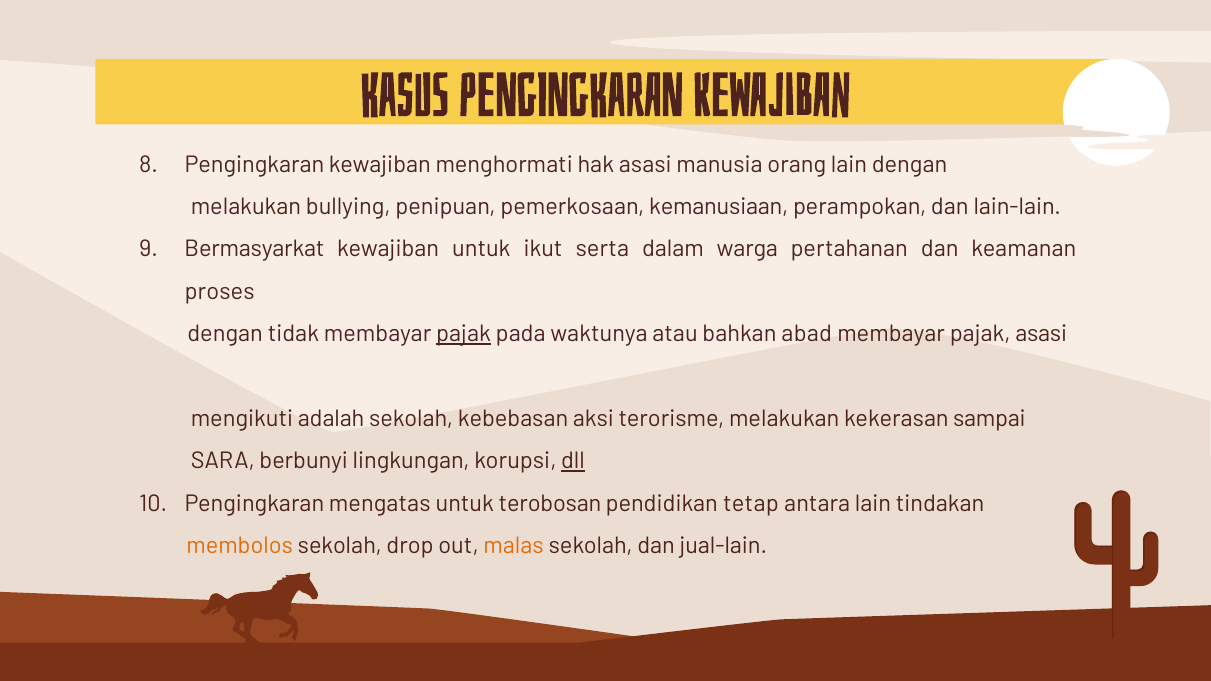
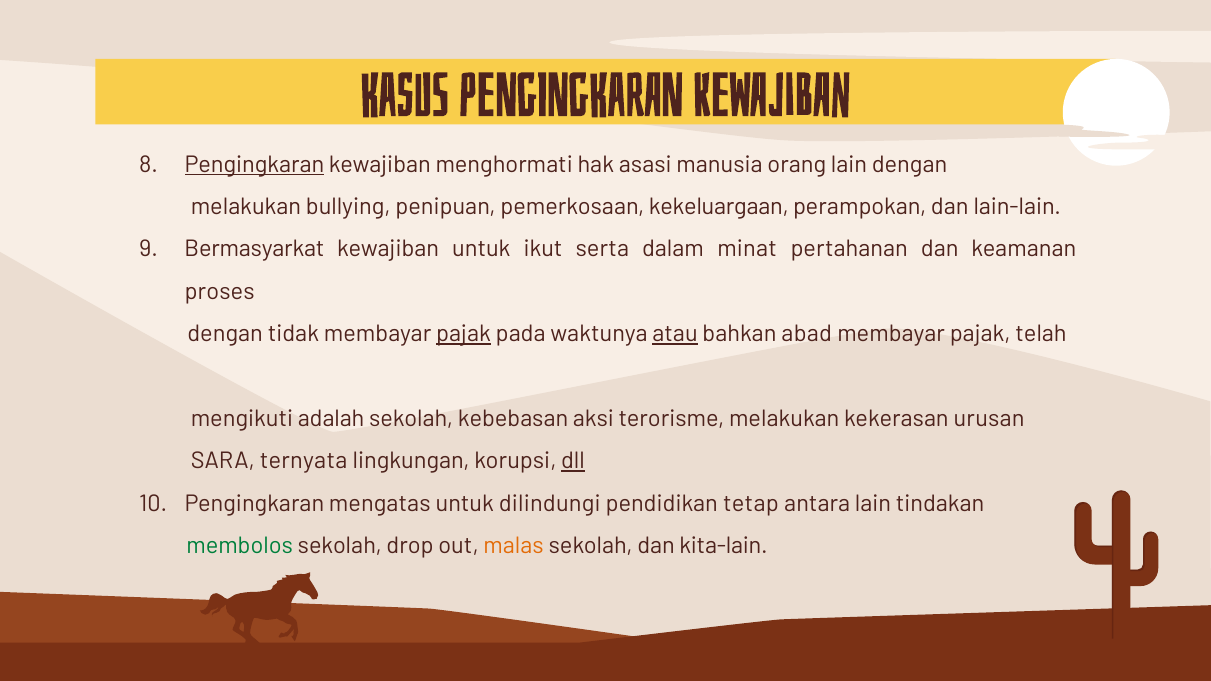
Pengingkaran at (254, 164) underline: none -> present
kemanusiaan: kemanusiaan -> kekeluargaan
warga: warga -> minat
atau underline: none -> present
pajak asasi: asasi -> telah
sampai: sampai -> urusan
berbunyi: berbunyi -> ternyata
terobosan: terobosan -> dilindungi
membolos colour: orange -> green
jual-lain: jual-lain -> kita-lain
